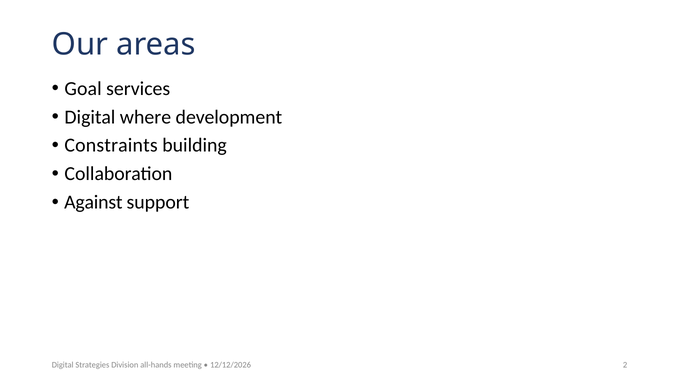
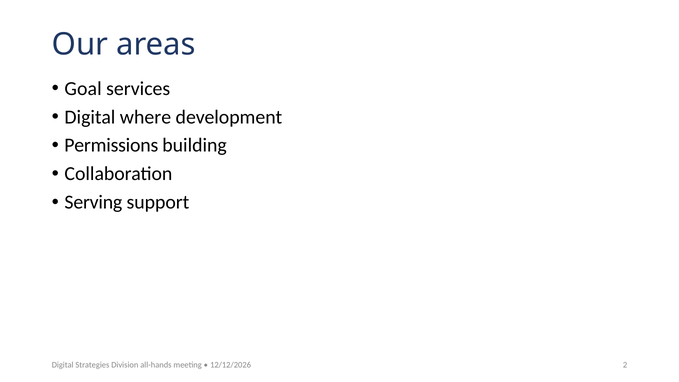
Constraints: Constraints -> Permissions
Against: Against -> Serving
